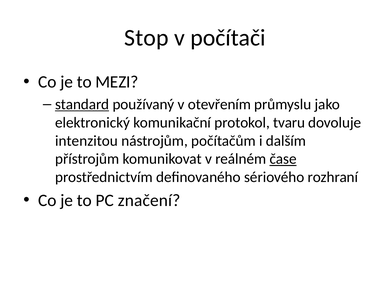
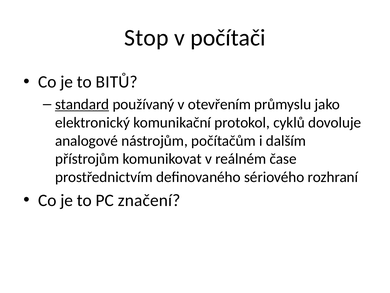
MEZI: MEZI -> BITŮ
tvaru: tvaru -> cyklů
intenzitou: intenzitou -> analogové
čase underline: present -> none
